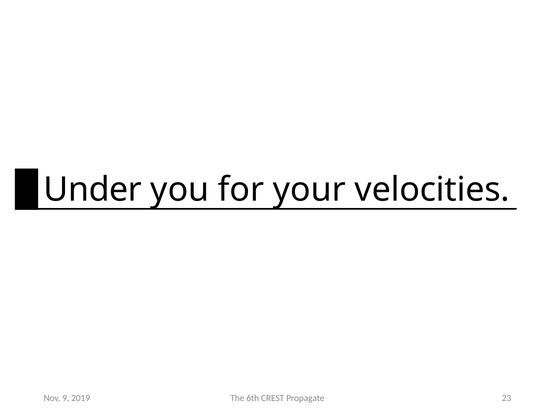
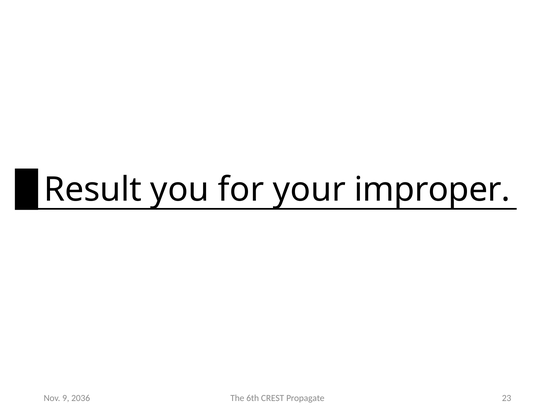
Under: Under -> Result
velocities: velocities -> improper
2019: 2019 -> 2036
